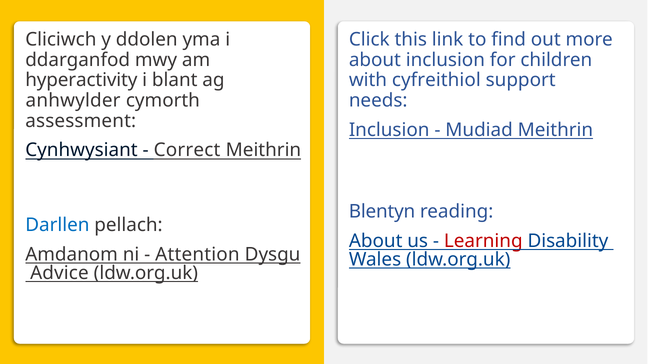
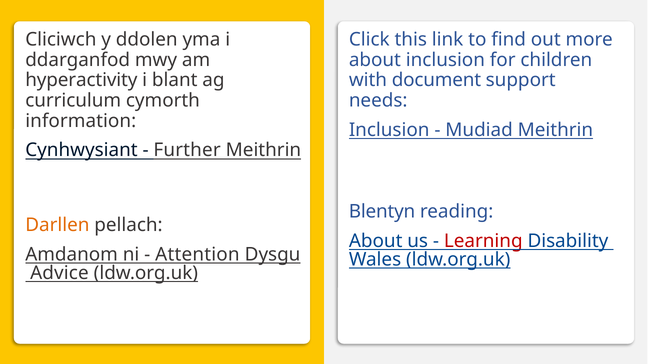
cyfreithiol: cyfreithiol -> document
anhwylder: anhwylder -> curriculum
assessment: assessment -> information
Correct: Correct -> Further
Darllen colour: blue -> orange
